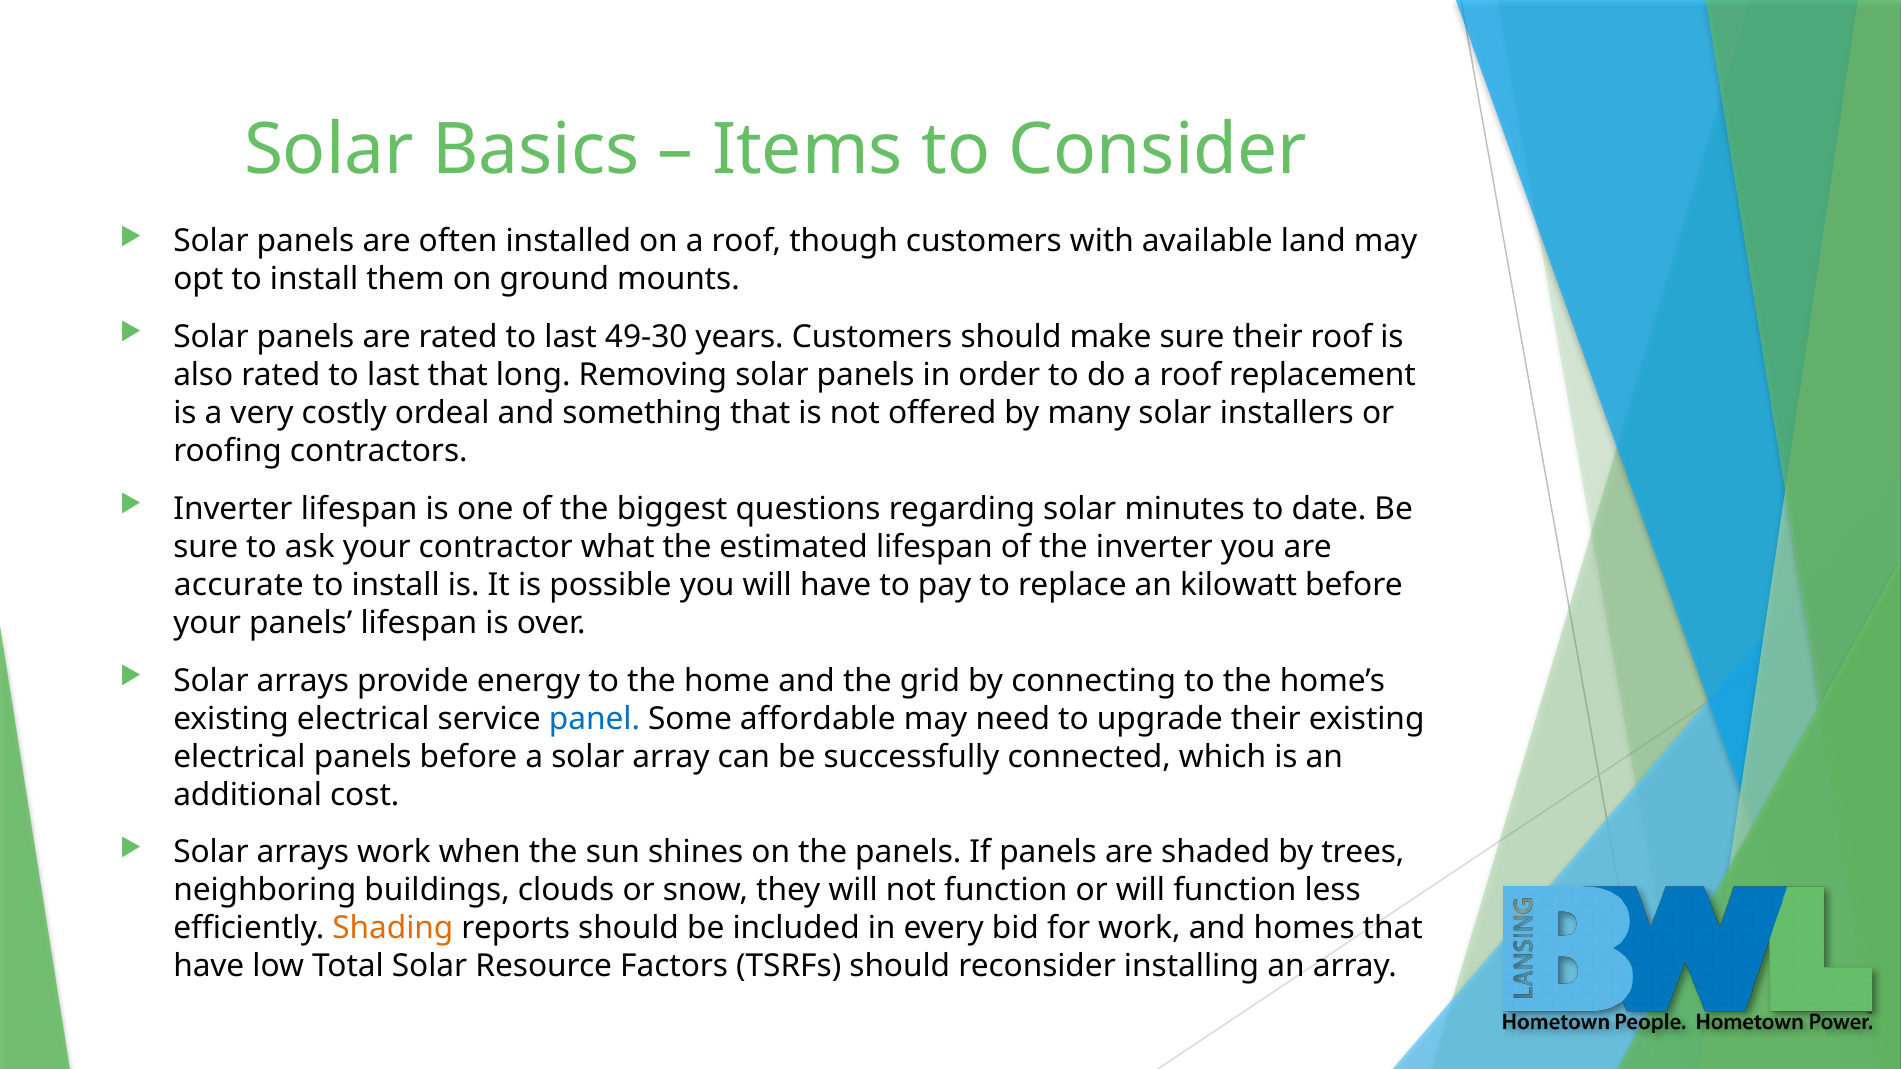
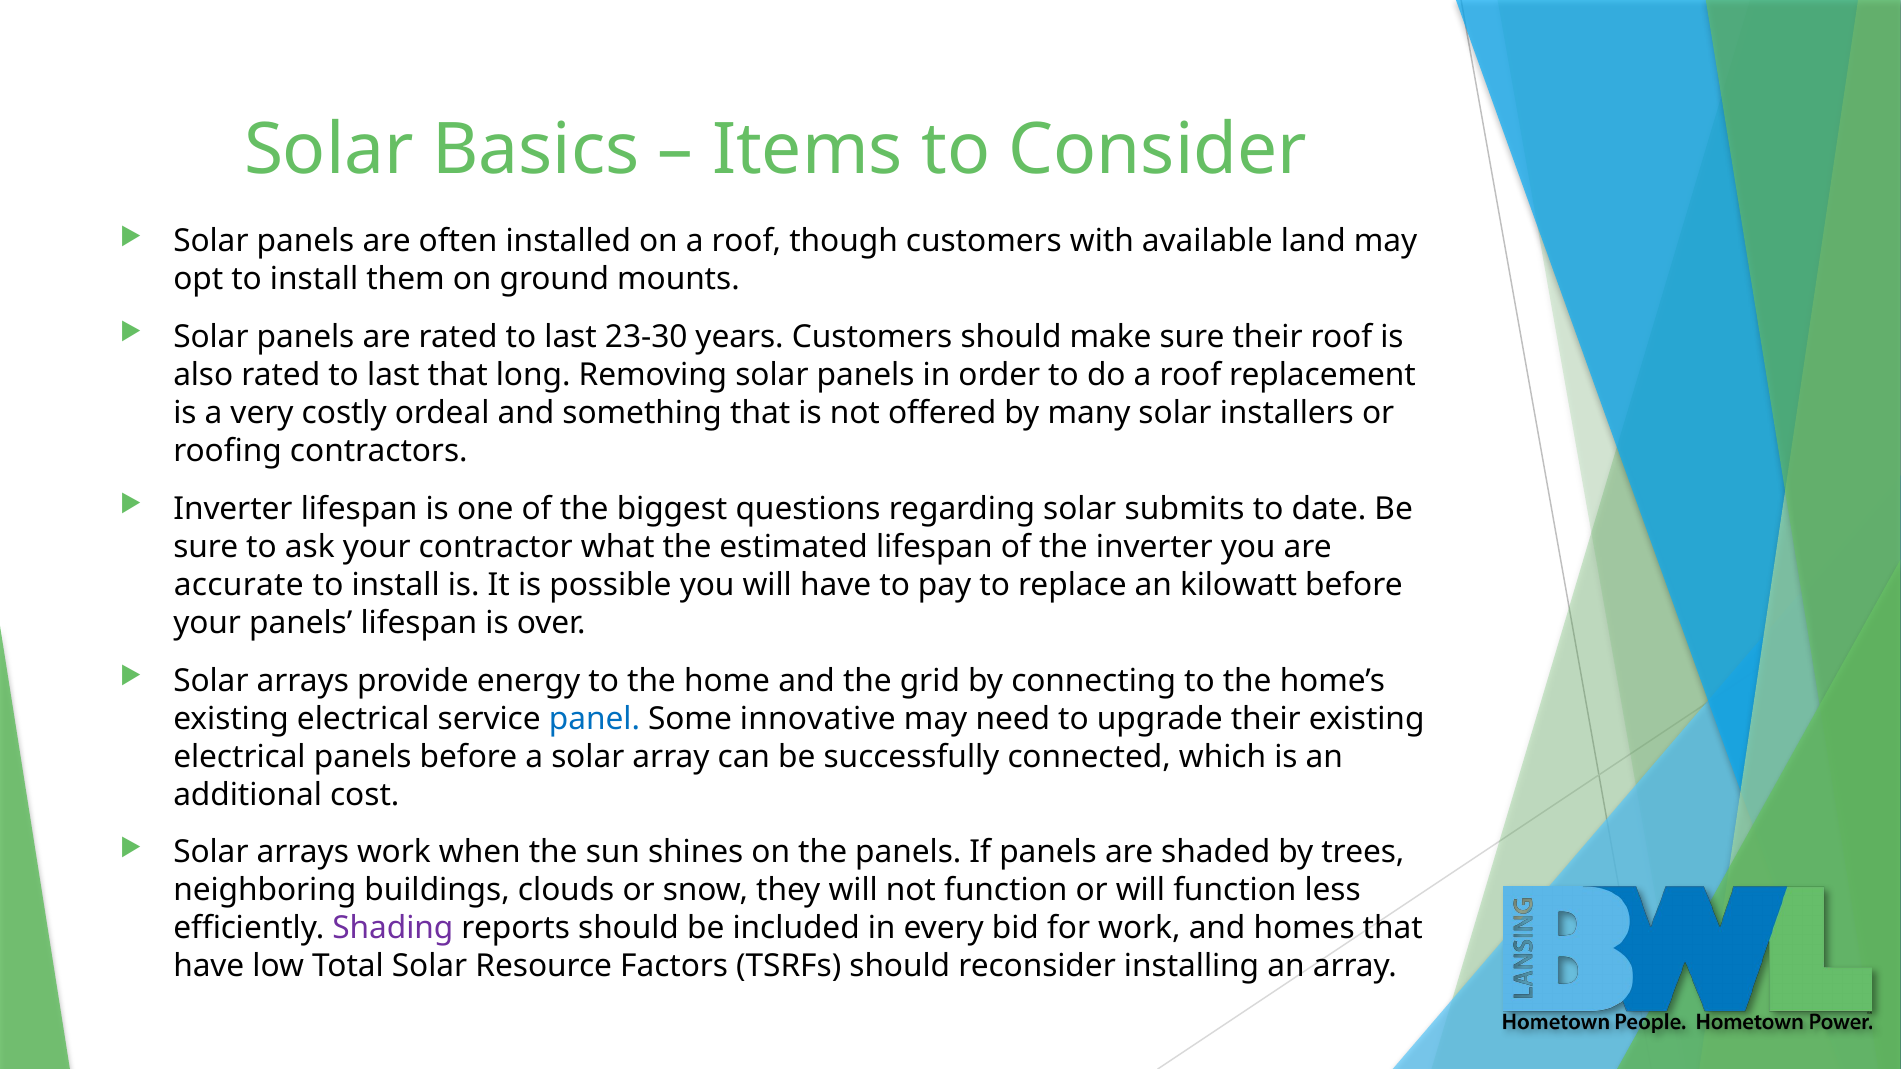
49-30: 49-30 -> 23-30
minutes: minutes -> submits
affordable: affordable -> innovative
Shading colour: orange -> purple
